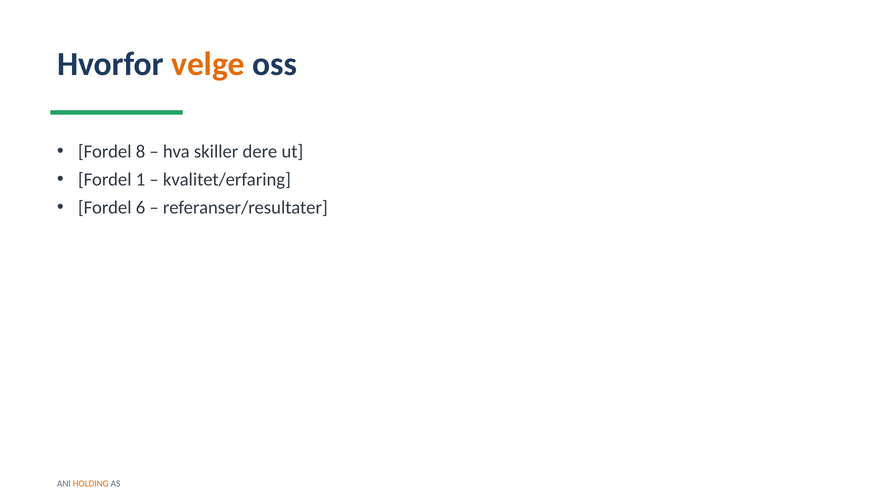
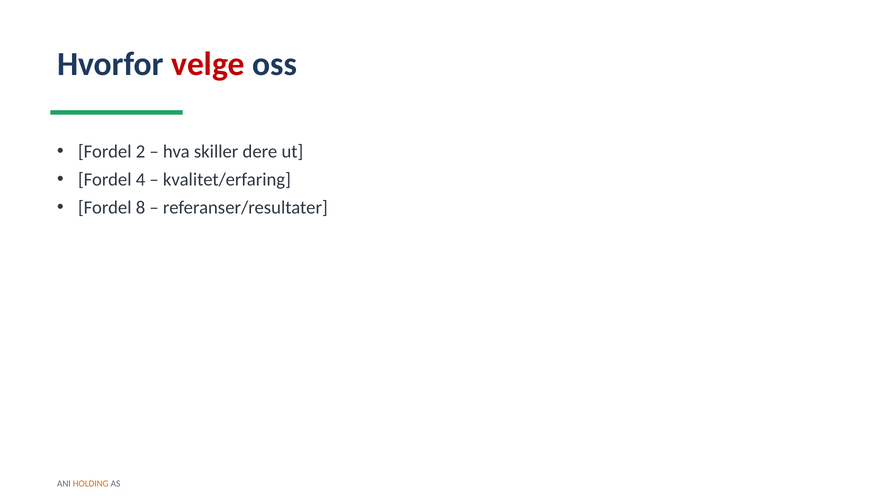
velge colour: orange -> red
8: 8 -> 2
1: 1 -> 4
6: 6 -> 8
